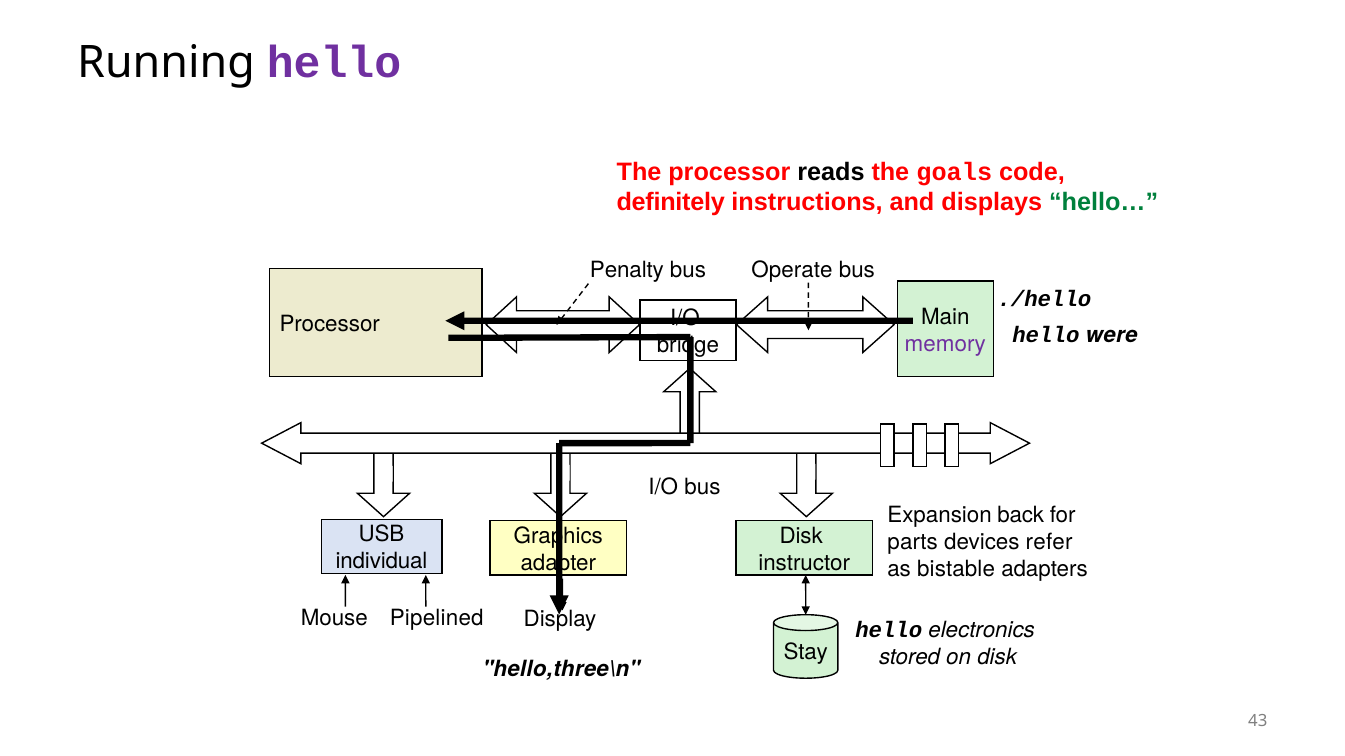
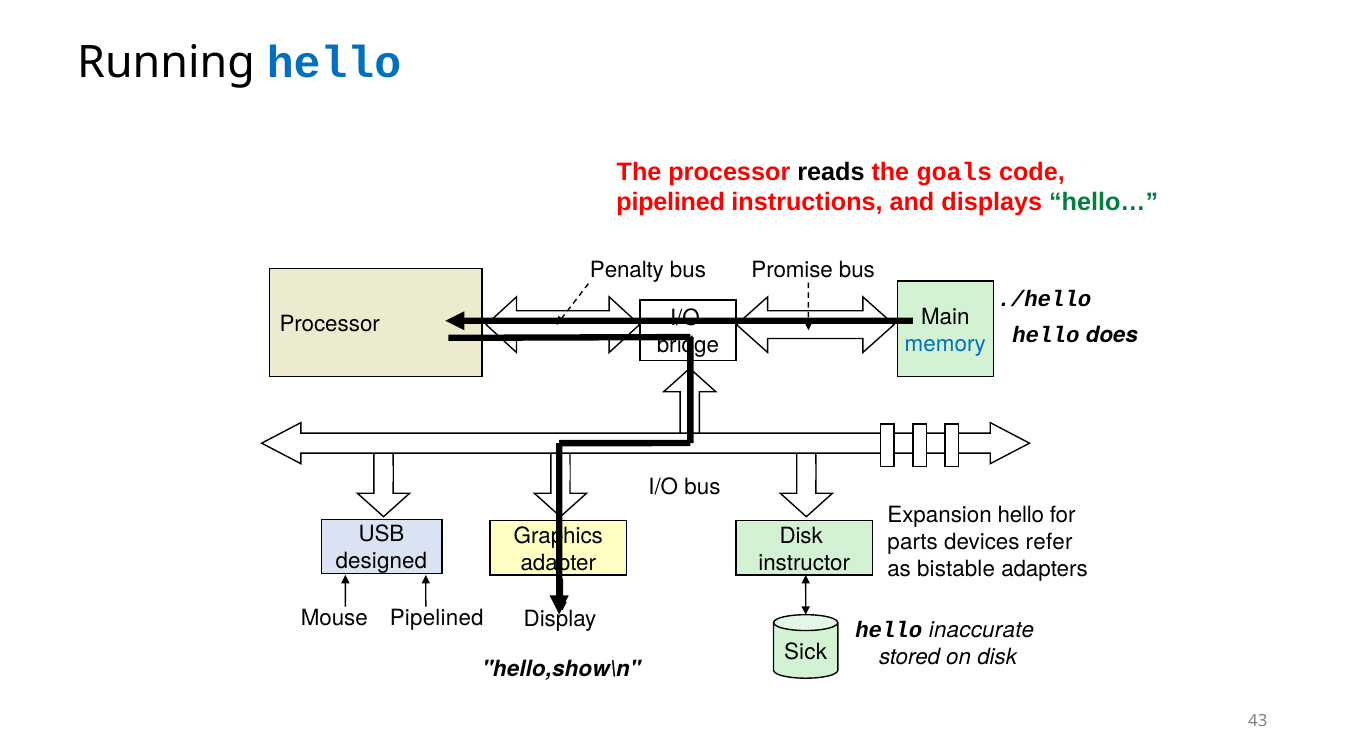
hello at (334, 63) colour: purple -> blue
definitely at (671, 203): definitely -> pipelined
Operate: Operate -> Promise
were: were -> does
memory colour: purple -> blue
Expansion back: back -> hello
individual: individual -> designed
electronics: electronics -> inaccurate
Stay: Stay -> Sick
hello,three\n: hello,three\n -> hello,show\n
